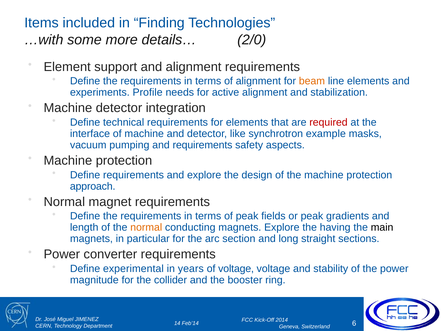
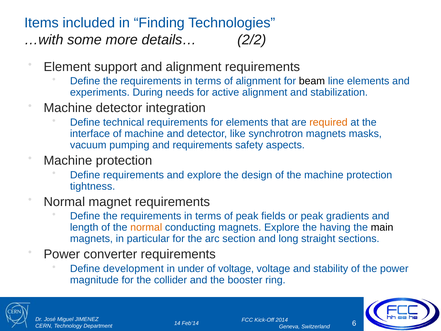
2/0: 2/0 -> 2/2
beam colour: orange -> black
Profile: Profile -> During
required colour: red -> orange
synchrotron example: example -> magnets
approach: approach -> tightness
experimental: experimental -> development
years: years -> under
